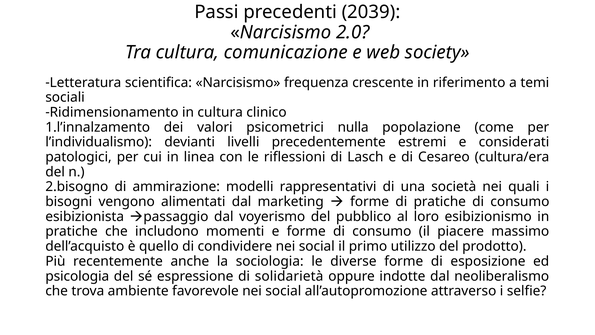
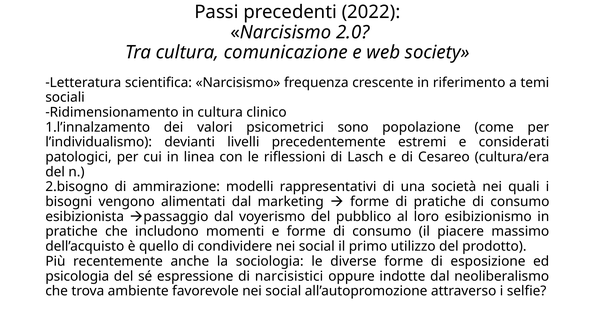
2039: 2039 -> 2022
nulla: nulla -> sono
solidarietà: solidarietà -> narcisistici
